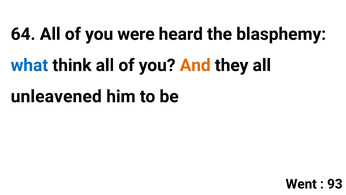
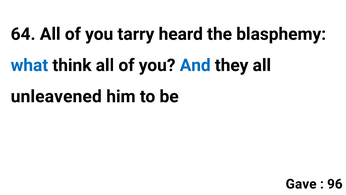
were: were -> tarry
And colour: orange -> blue
Went: Went -> Gave
93: 93 -> 96
